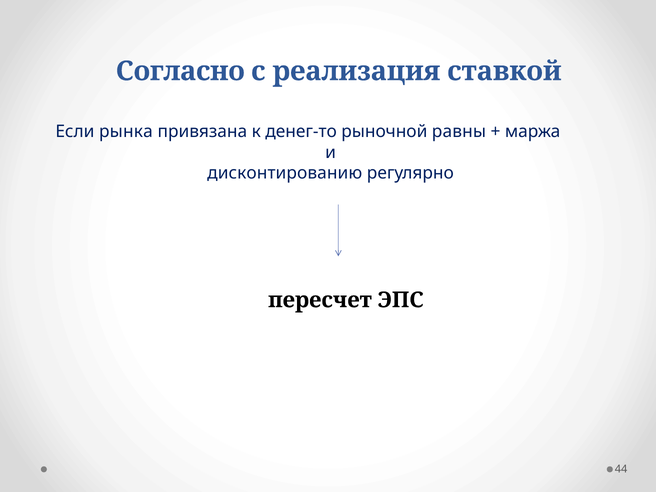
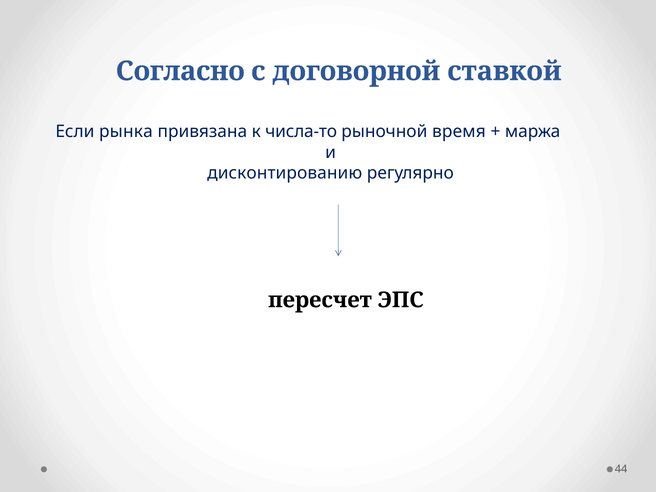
реализация: реализация -> договорной
денег-то: денег-то -> числа-то
равны: равны -> время
